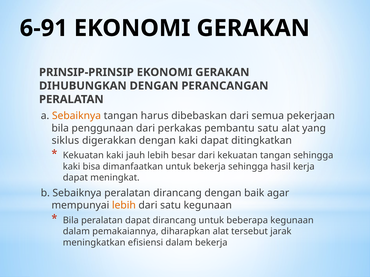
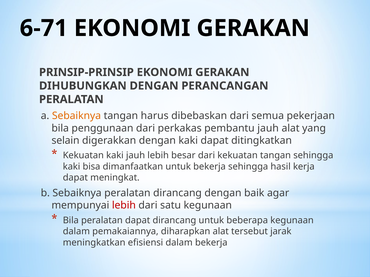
6-91: 6-91 -> 6-71
pembantu satu: satu -> jauh
siklus: siklus -> selain
lebih at (124, 206) colour: orange -> red
